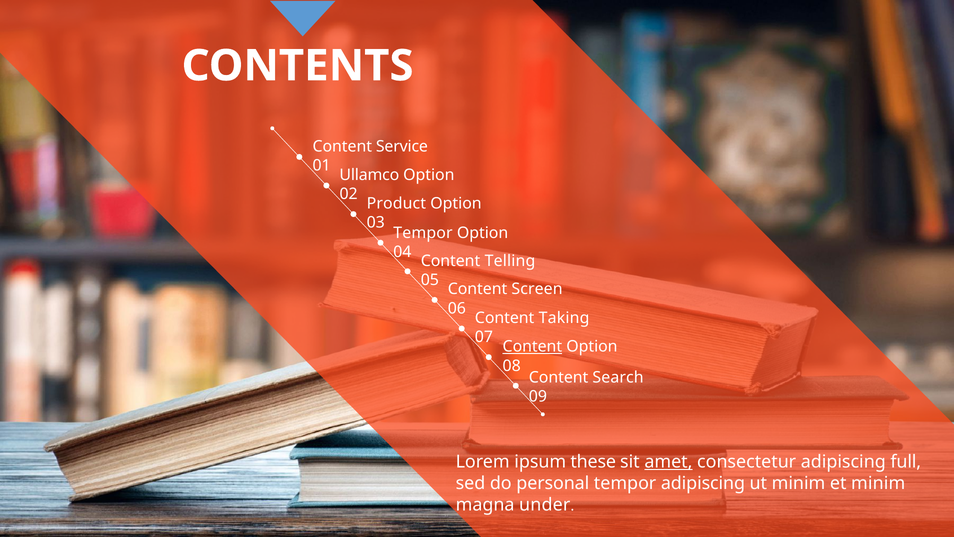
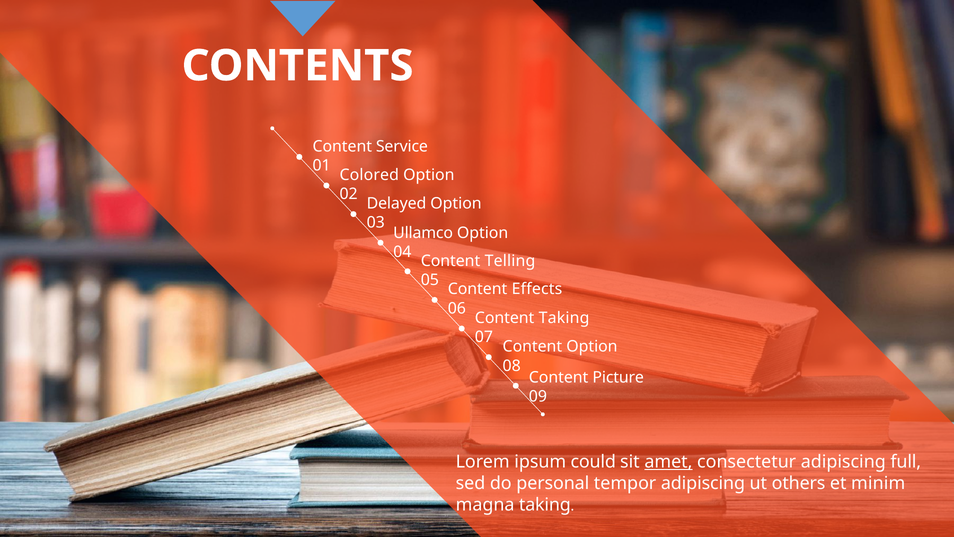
Ullamco: Ullamco -> Colored
Product: Product -> Delayed
Tempor at (423, 233): Tempor -> Ullamco
Screen: Screen -> Effects
Content at (532, 346) underline: present -> none
Search: Search -> Picture
these: these -> could
ut minim: minim -> others
magna under: under -> taking
